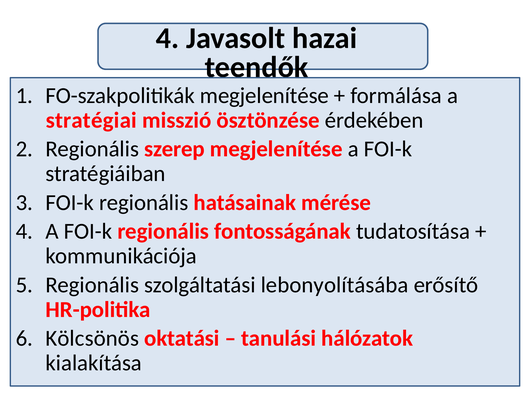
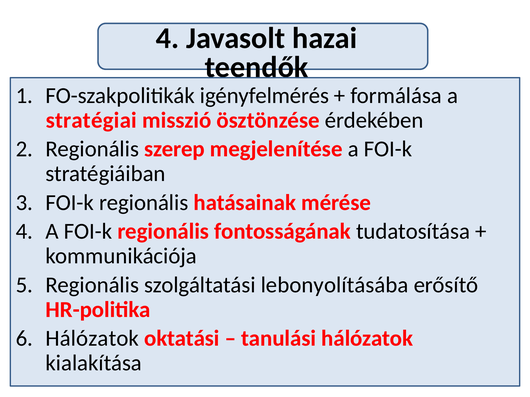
FO-szakpolitikák megjelenítése: megjelenítése -> igényfelmérés
Kölcsönös at (92, 339): Kölcsönös -> Hálózatok
